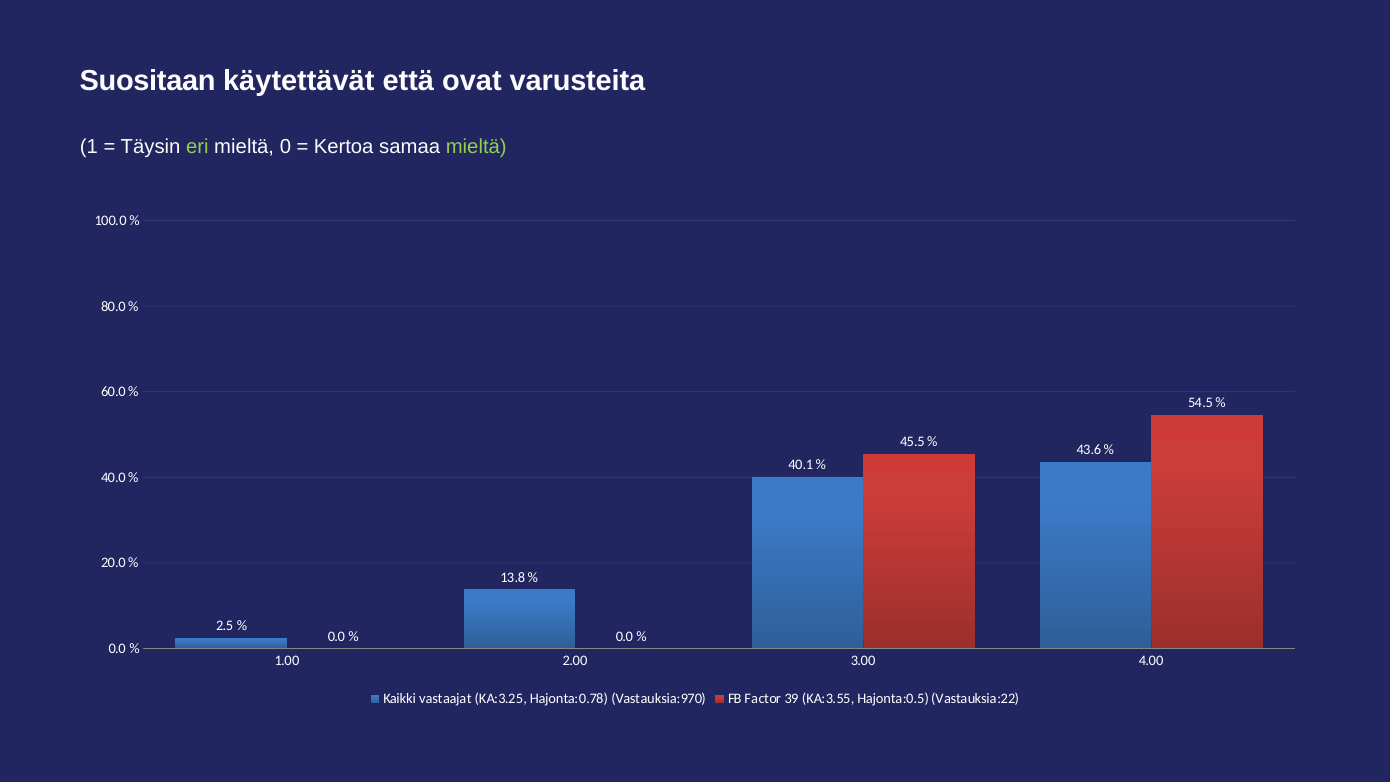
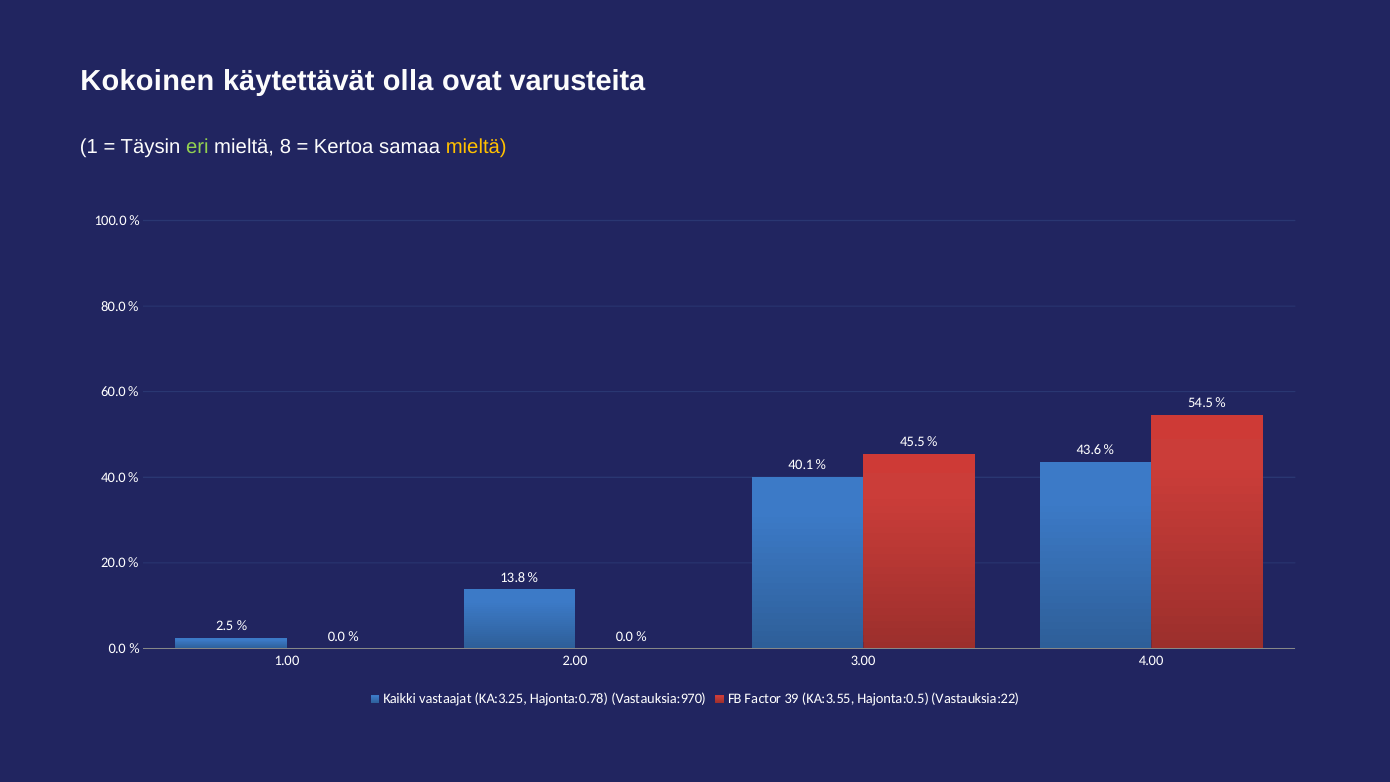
Suositaan: Suositaan -> Kokoinen
että: että -> olla
0: 0 -> 8
mieltä at (476, 147) colour: light green -> yellow
